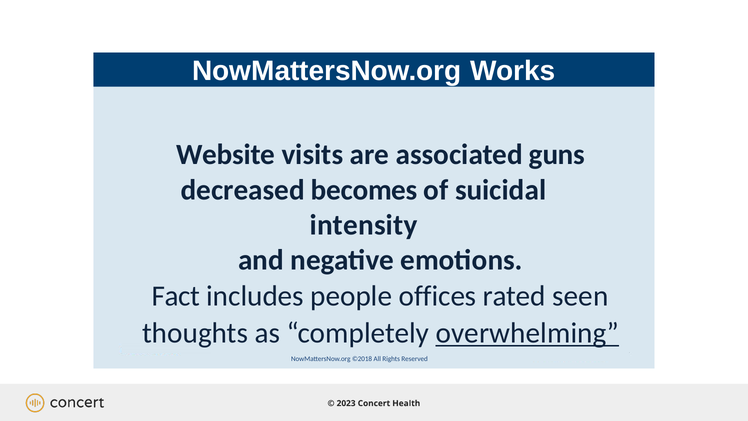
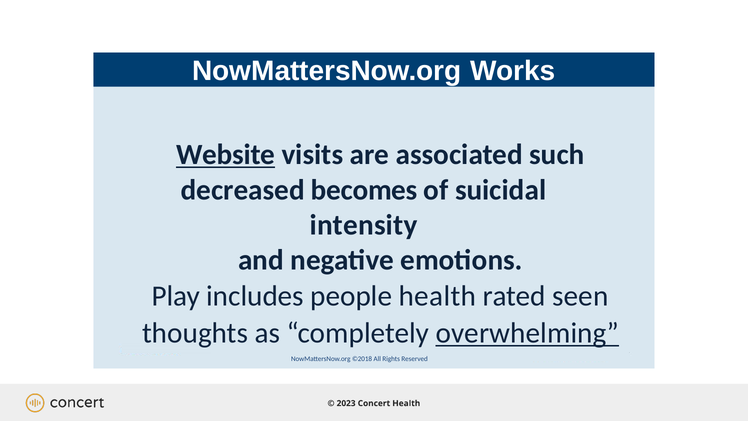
Website underline: none -> present
guns: guns -> such
Fact: Fact -> Play
people offices: offices -> health
